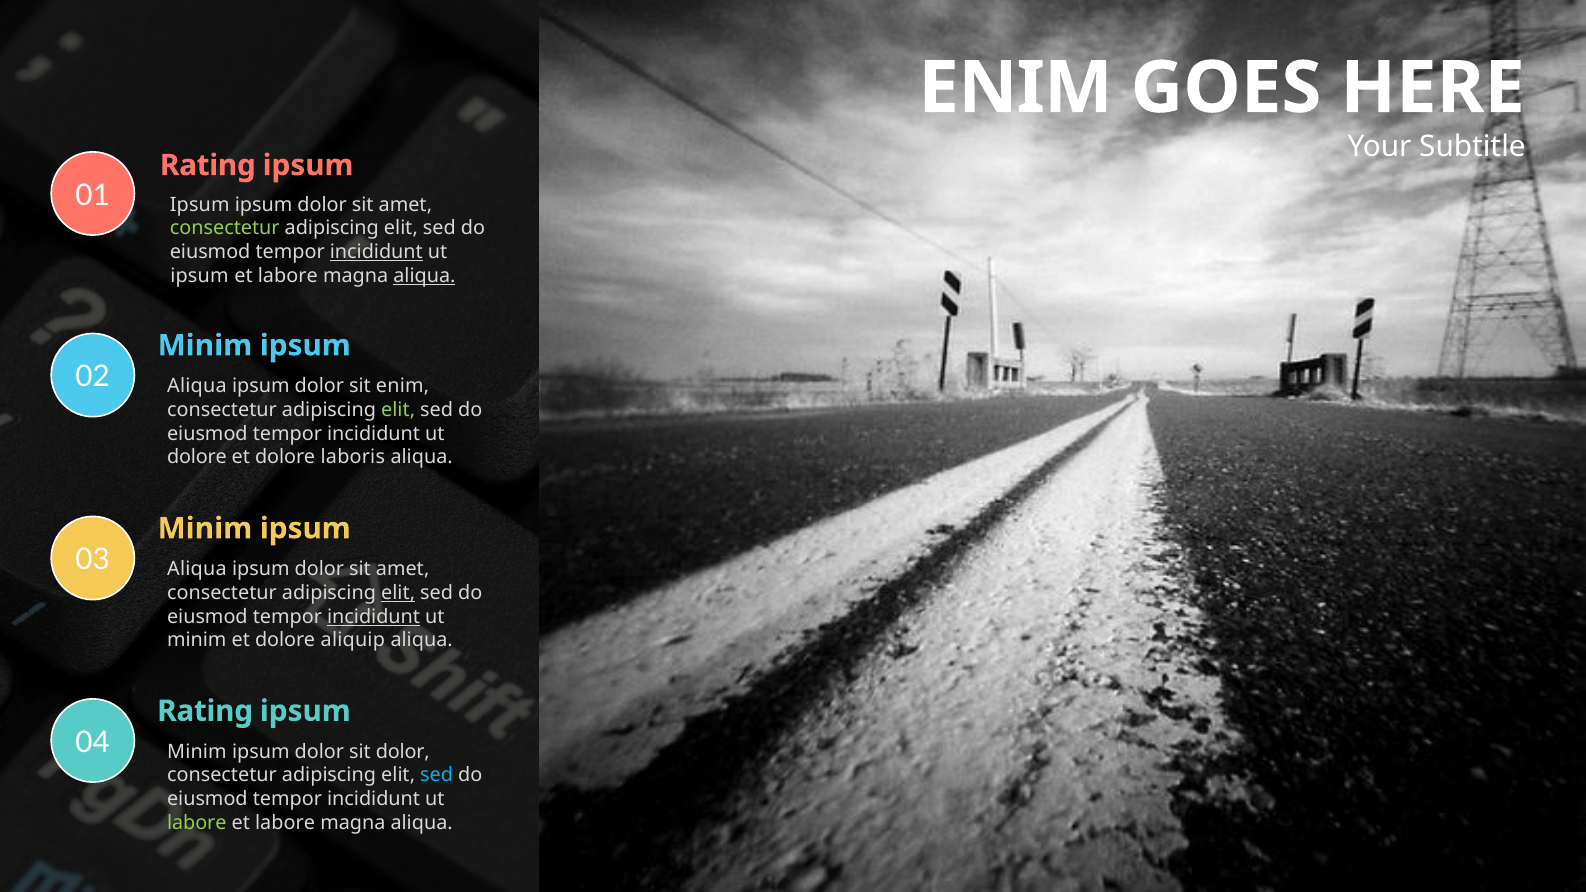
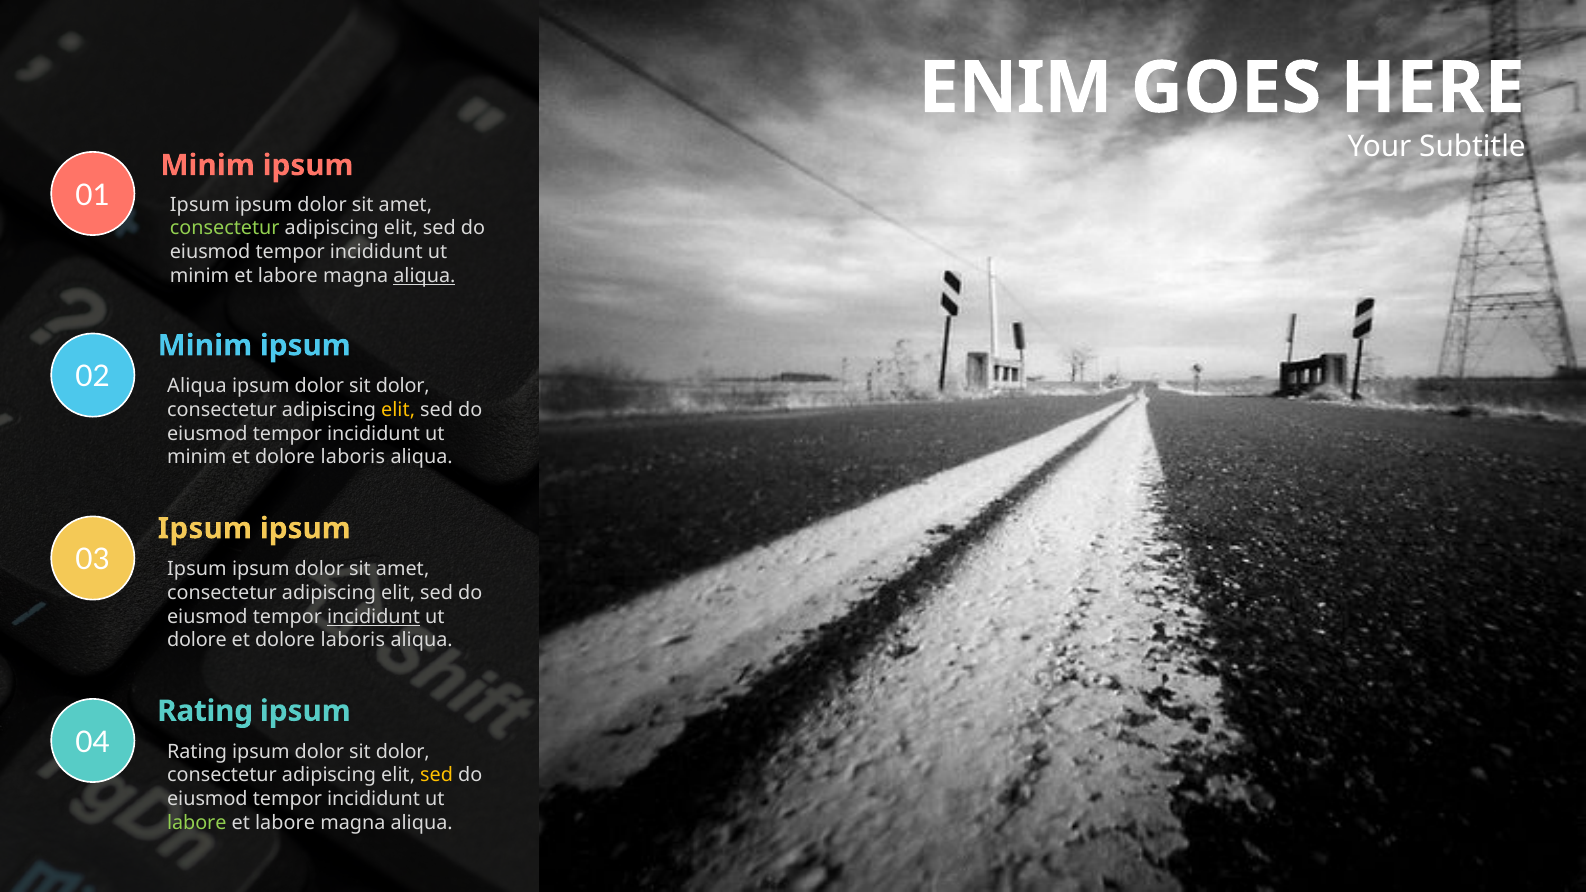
Rating at (208, 165): Rating -> Minim
incididunt at (376, 252) underline: present -> none
ipsum at (199, 276): ipsum -> minim
enim at (403, 386): enim -> dolor
elit at (398, 410) colour: light green -> yellow
dolore at (197, 458): dolore -> minim
Minim at (205, 529): Minim -> Ipsum
Aliqua at (197, 569): Aliqua -> Ipsum
elit at (398, 593) underline: present -> none
minim at (197, 641): minim -> dolore
aliquip at (353, 641): aliquip -> laboris
Minim at (197, 752): Minim -> Rating
sed at (437, 775) colour: light blue -> yellow
